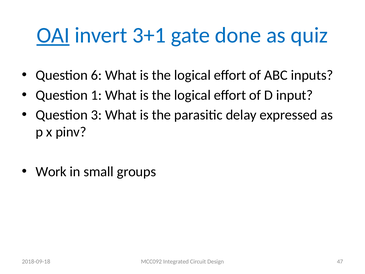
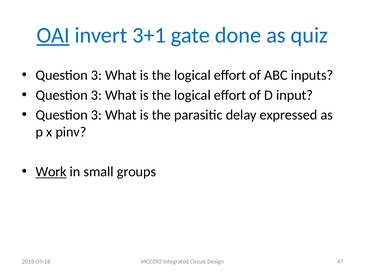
6 at (96, 75): 6 -> 3
1 at (96, 95): 1 -> 3
Work underline: none -> present
